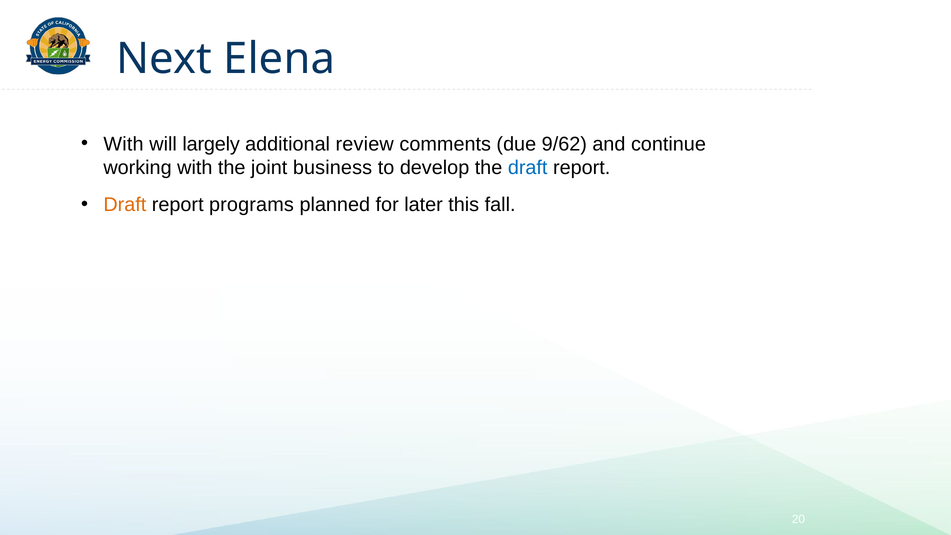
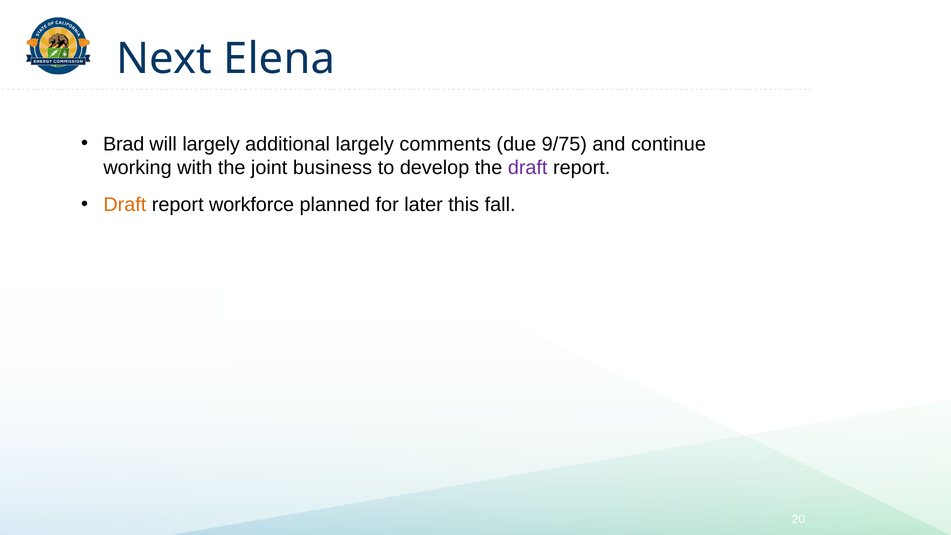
With at (124, 144): With -> Brad
additional review: review -> largely
9/62: 9/62 -> 9/75
draft at (528, 168) colour: blue -> purple
programs: programs -> workforce
